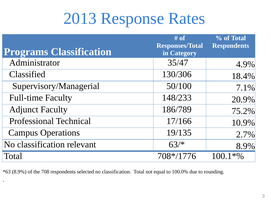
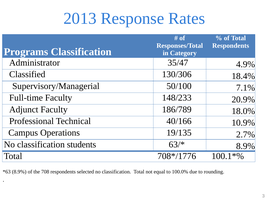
75.2%: 75.2% -> 18.0%
17/166: 17/166 -> 40/166
relevant: relevant -> students
